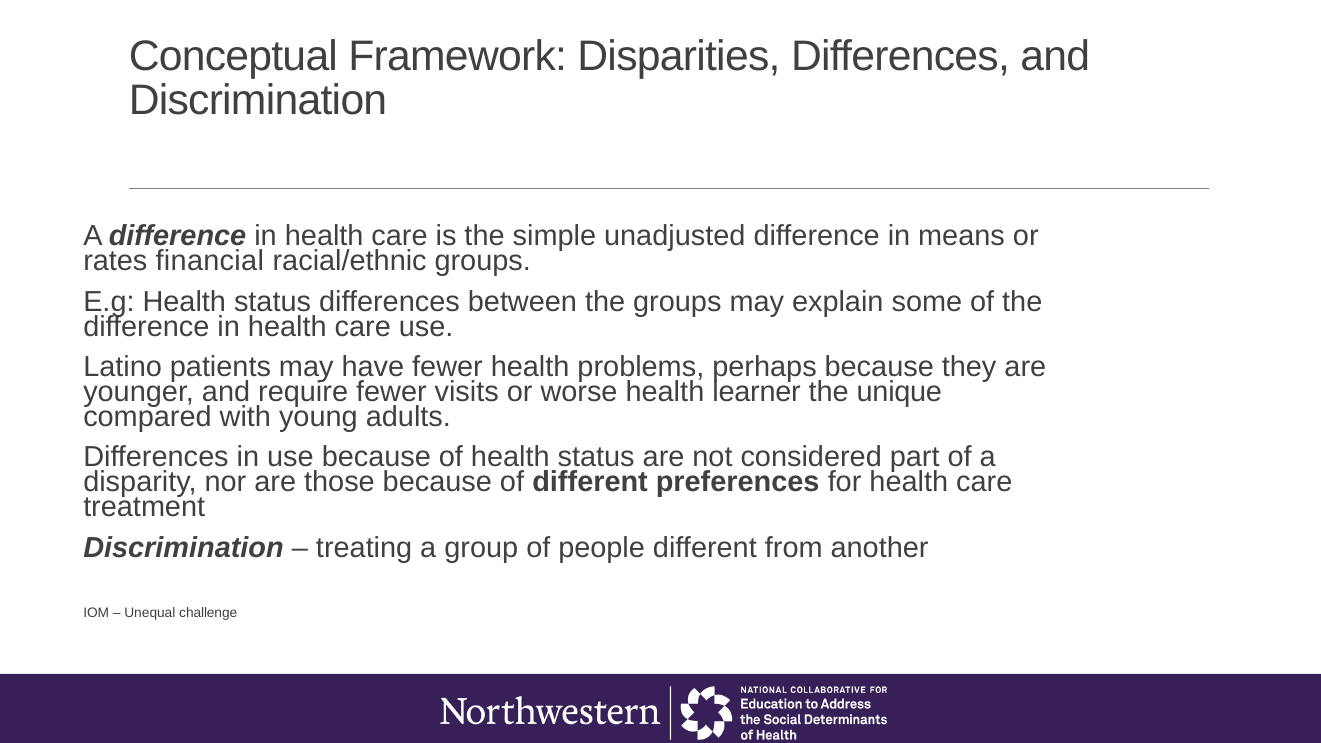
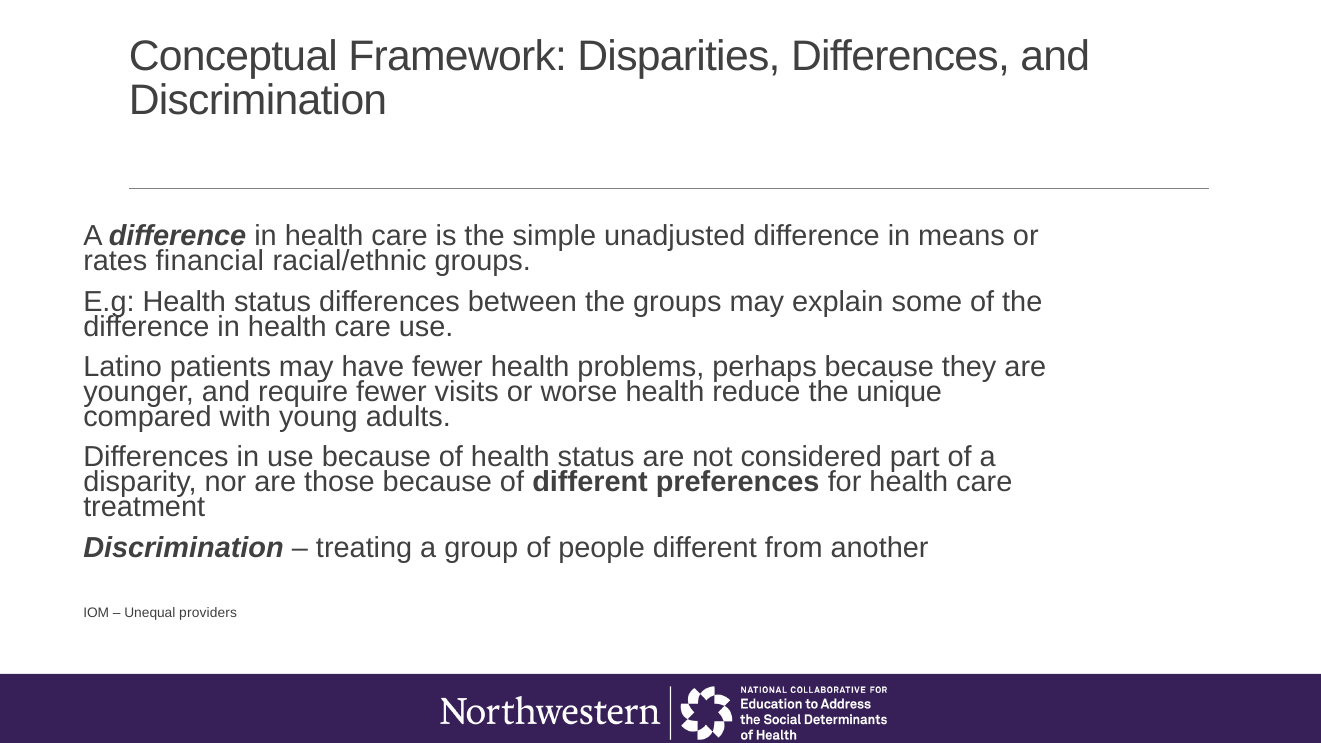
learner: learner -> reduce
challenge: challenge -> providers
